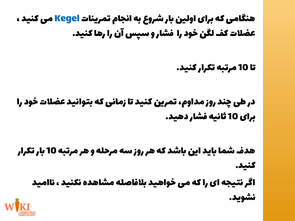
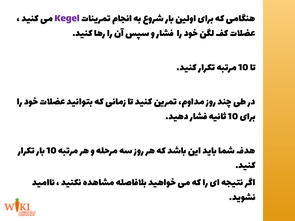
Kegel colour: blue -> purple
